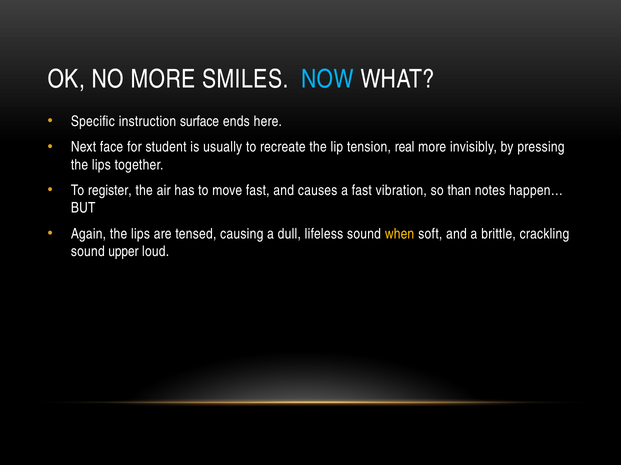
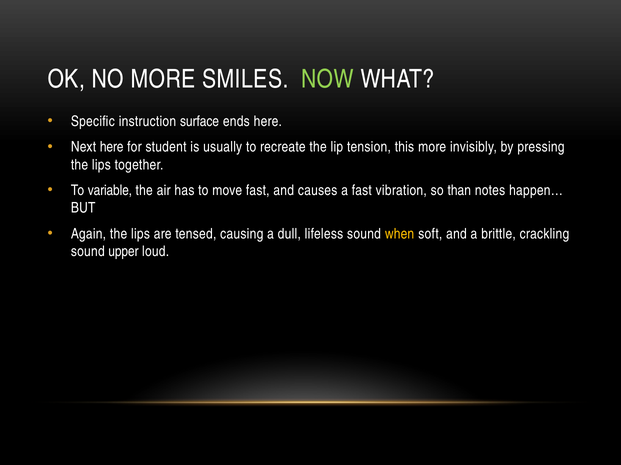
NOW colour: light blue -> light green
Next face: face -> here
real: real -> this
register: register -> variable
